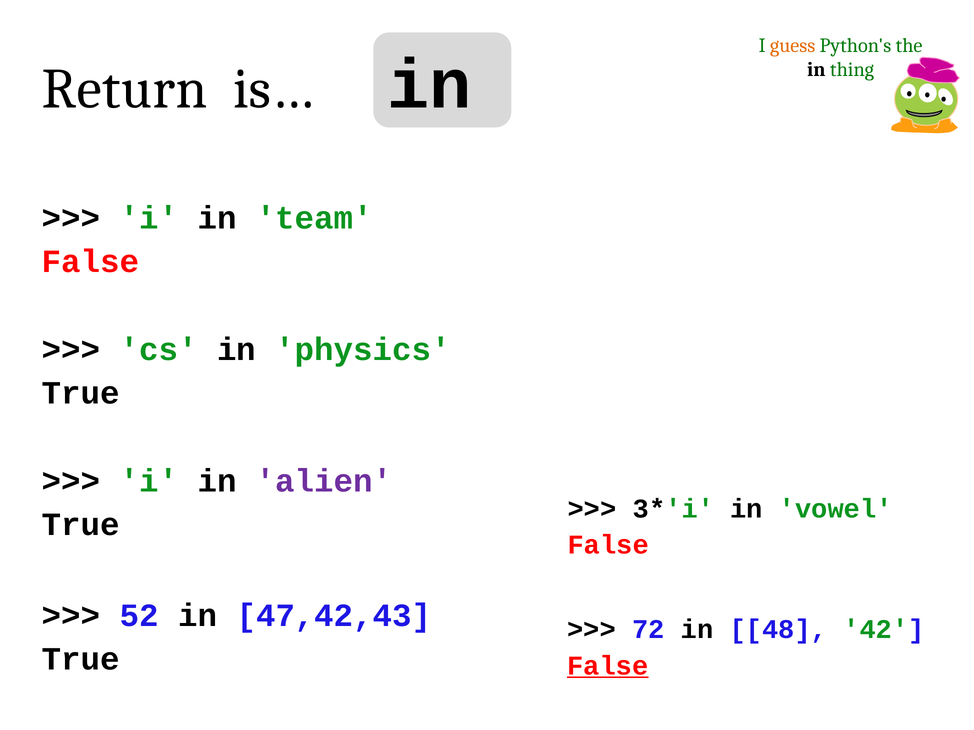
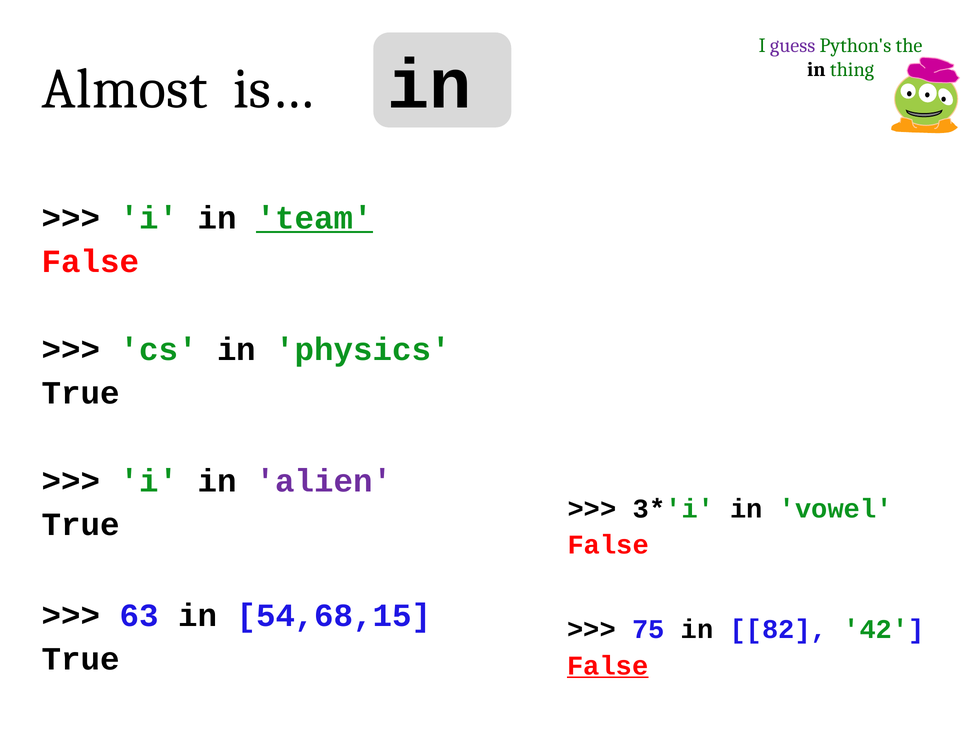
guess colour: orange -> purple
Return: Return -> Almost
team underline: none -> present
52: 52 -> 63
47,42,43: 47,42,43 -> 54,68,15
72: 72 -> 75
48: 48 -> 82
